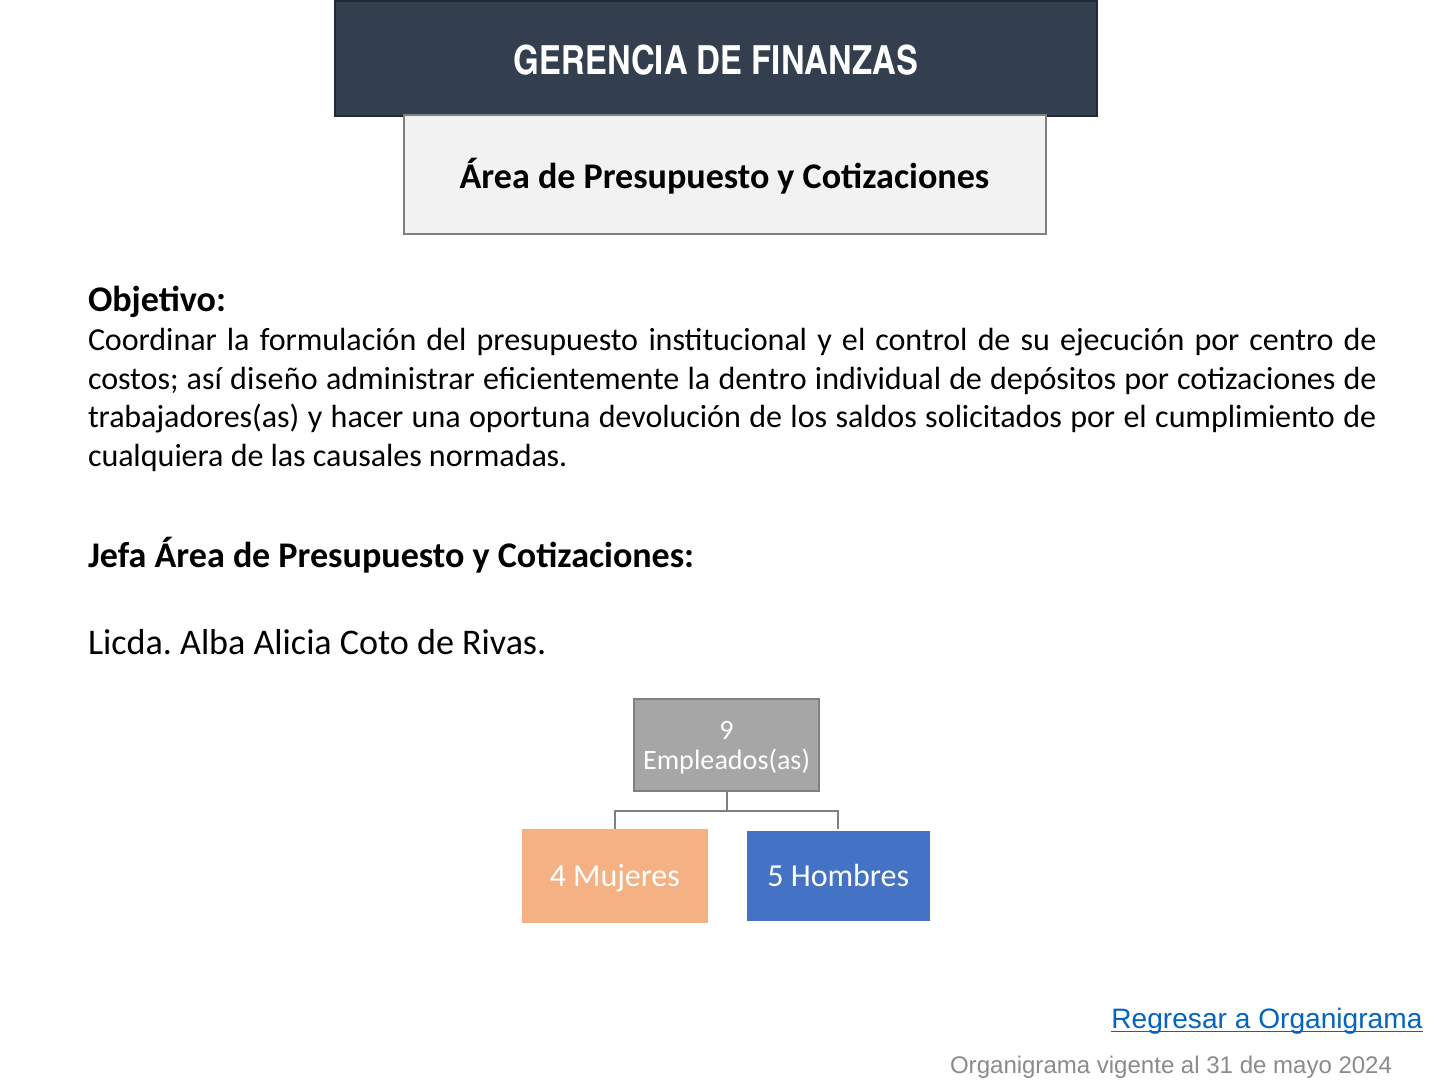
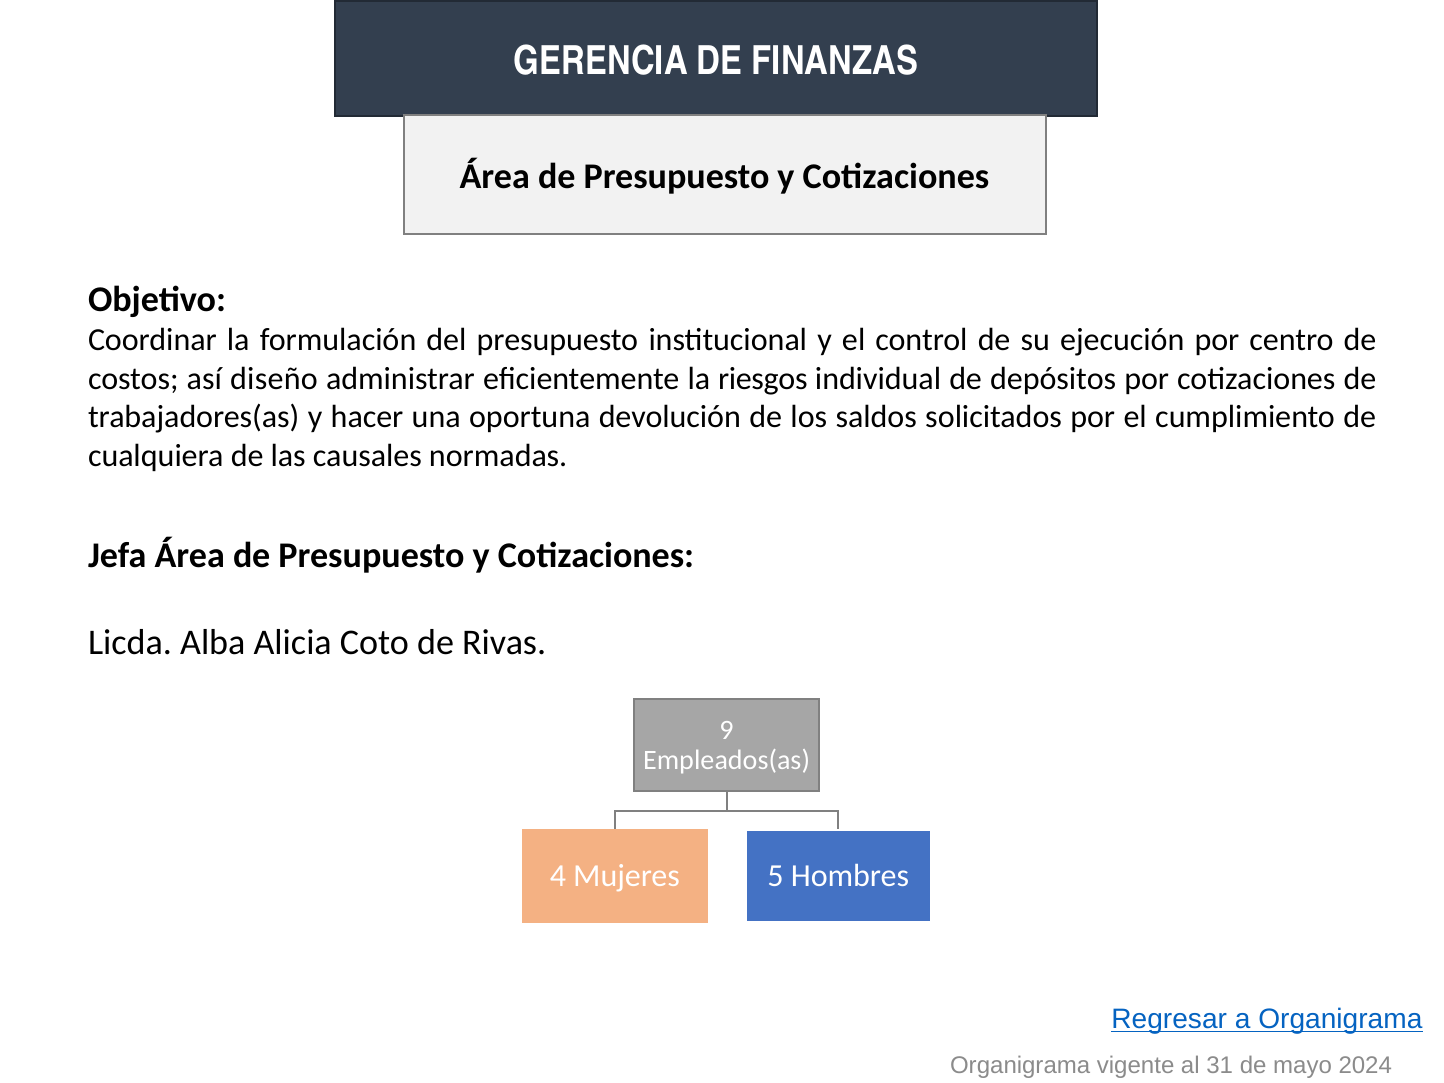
dentro: dentro -> riesgos
